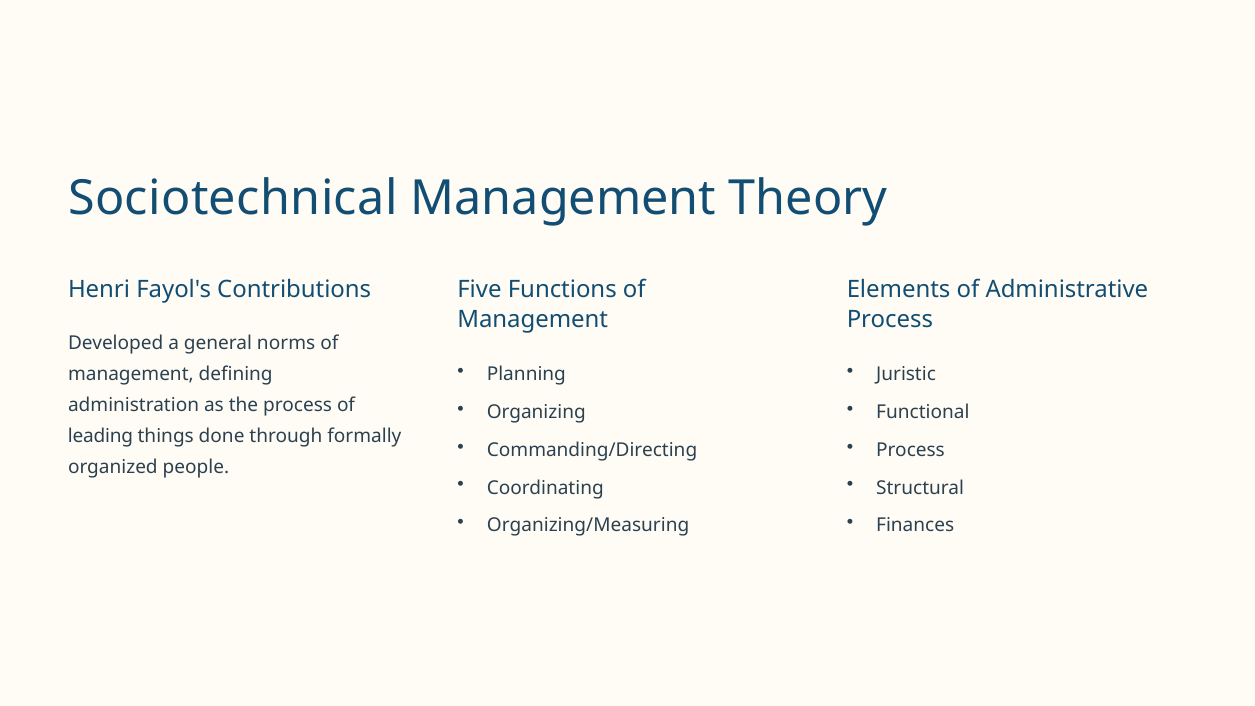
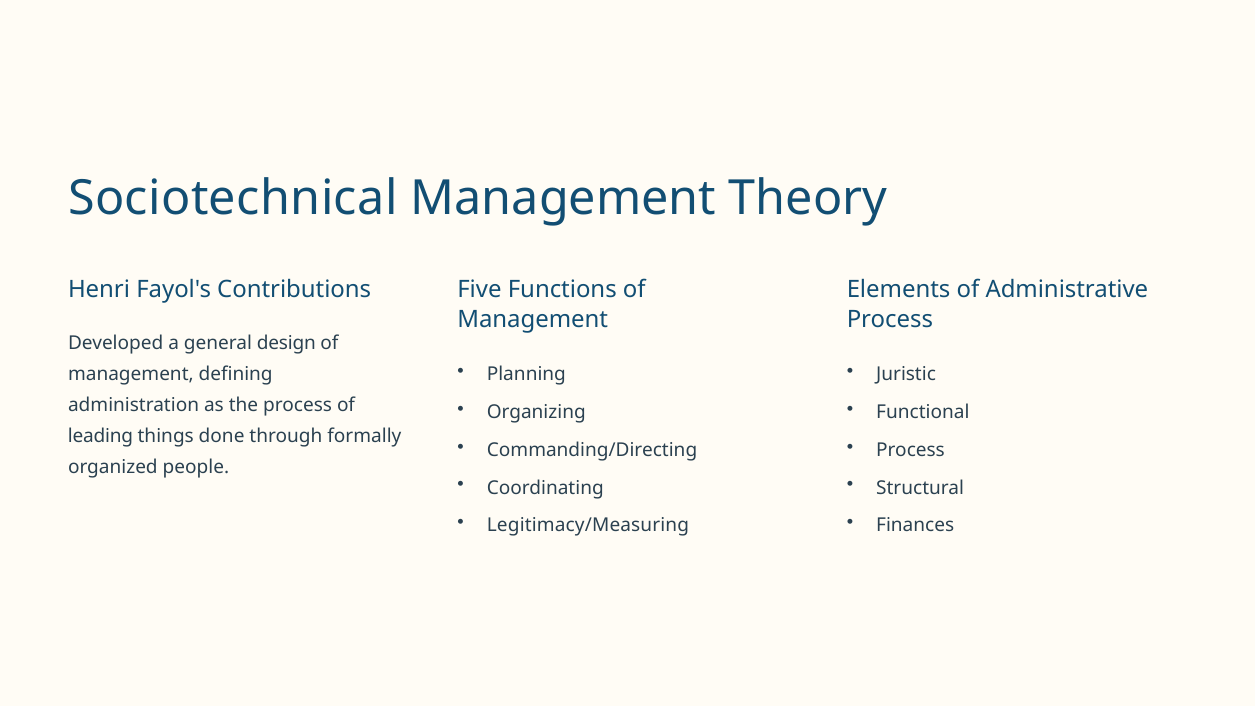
norms: norms -> design
Organizing/Measuring: Organizing/Measuring -> Legitimacy/Measuring
